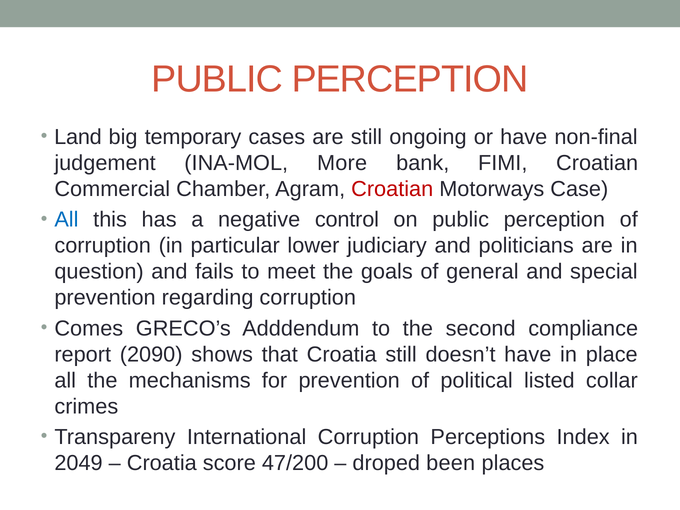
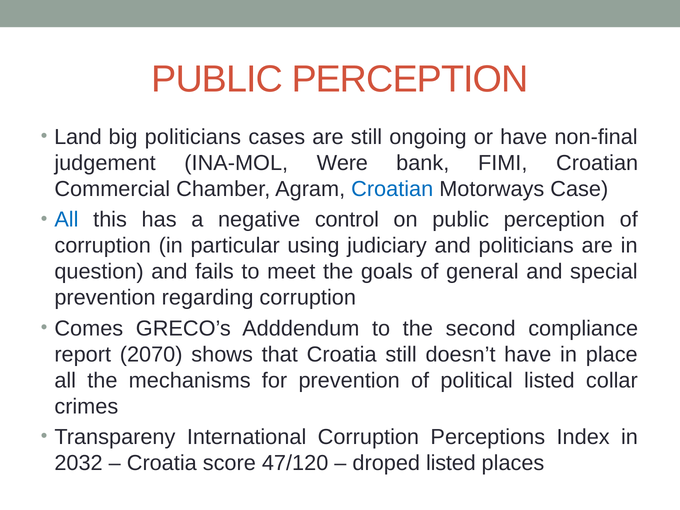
big temporary: temporary -> politicians
More: More -> Were
Croatian at (392, 189) colour: red -> blue
lower: lower -> using
2090: 2090 -> 2070
2049: 2049 -> 2032
47/200: 47/200 -> 47/120
droped been: been -> listed
